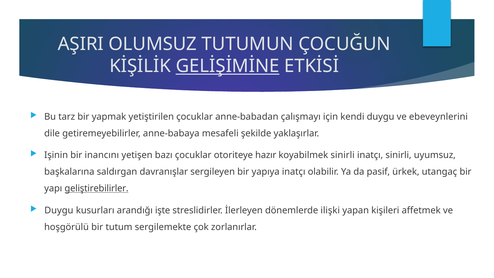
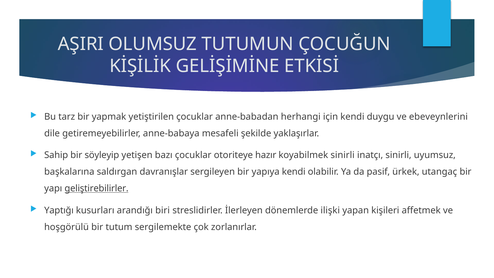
GELİŞİMİNE underline: present -> none
çalışmayı: çalışmayı -> herhangi
Işinin: Işinin -> Sahip
inancını: inancını -> söyleyip
yapıya inatçı: inatçı -> kendi
Duygu at (59, 210): Duygu -> Yaptığı
işte: işte -> biri
